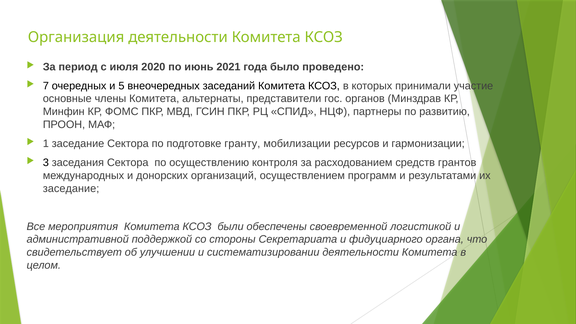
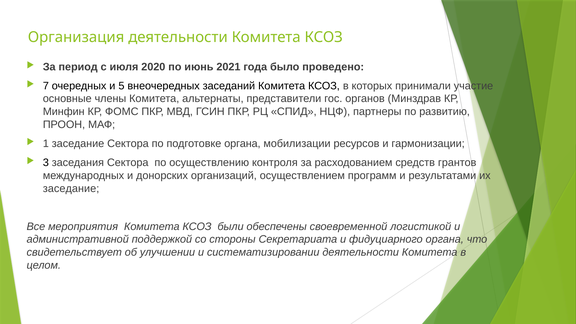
подготовке гранту: гранту -> органа
